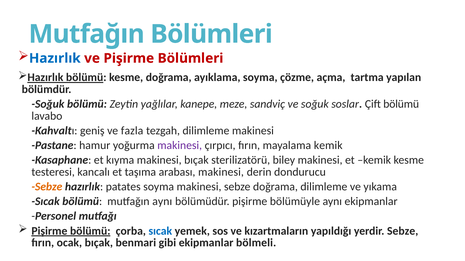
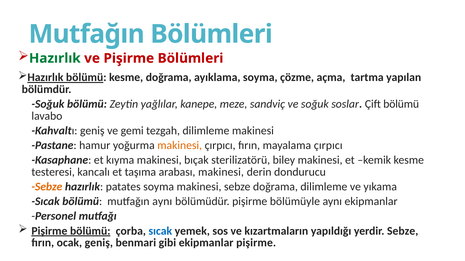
Hazırlık at (55, 58) colour: blue -> green
fazla: fazla -> gemi
makinesi at (180, 146) colour: purple -> orange
mayalama kemik: kemik -> çırpıcı
ocak bıçak: bıçak -> geniş
ekipmanlar bölmeli: bölmeli -> pişirme
